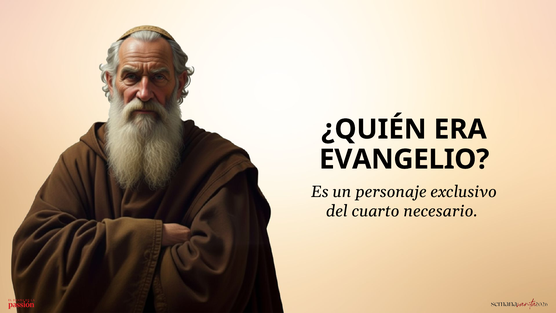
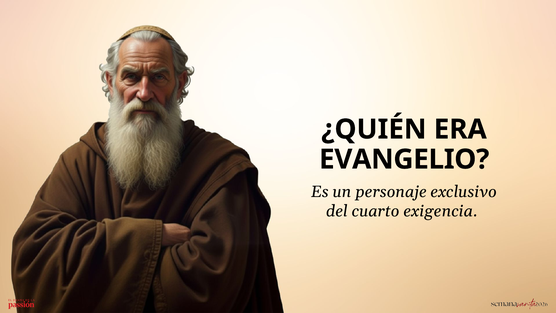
necesario: necesario -> exigencia
